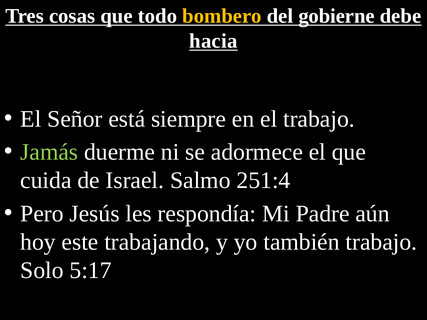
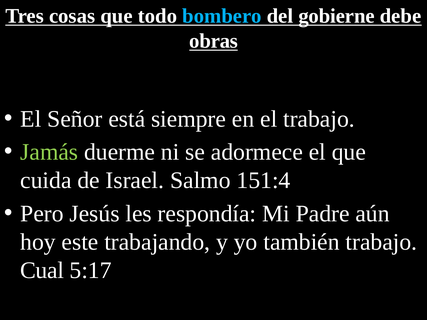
bombero colour: yellow -> light blue
hacia: hacia -> obras
251:4: 251:4 -> 151:4
Solo: Solo -> Cual
